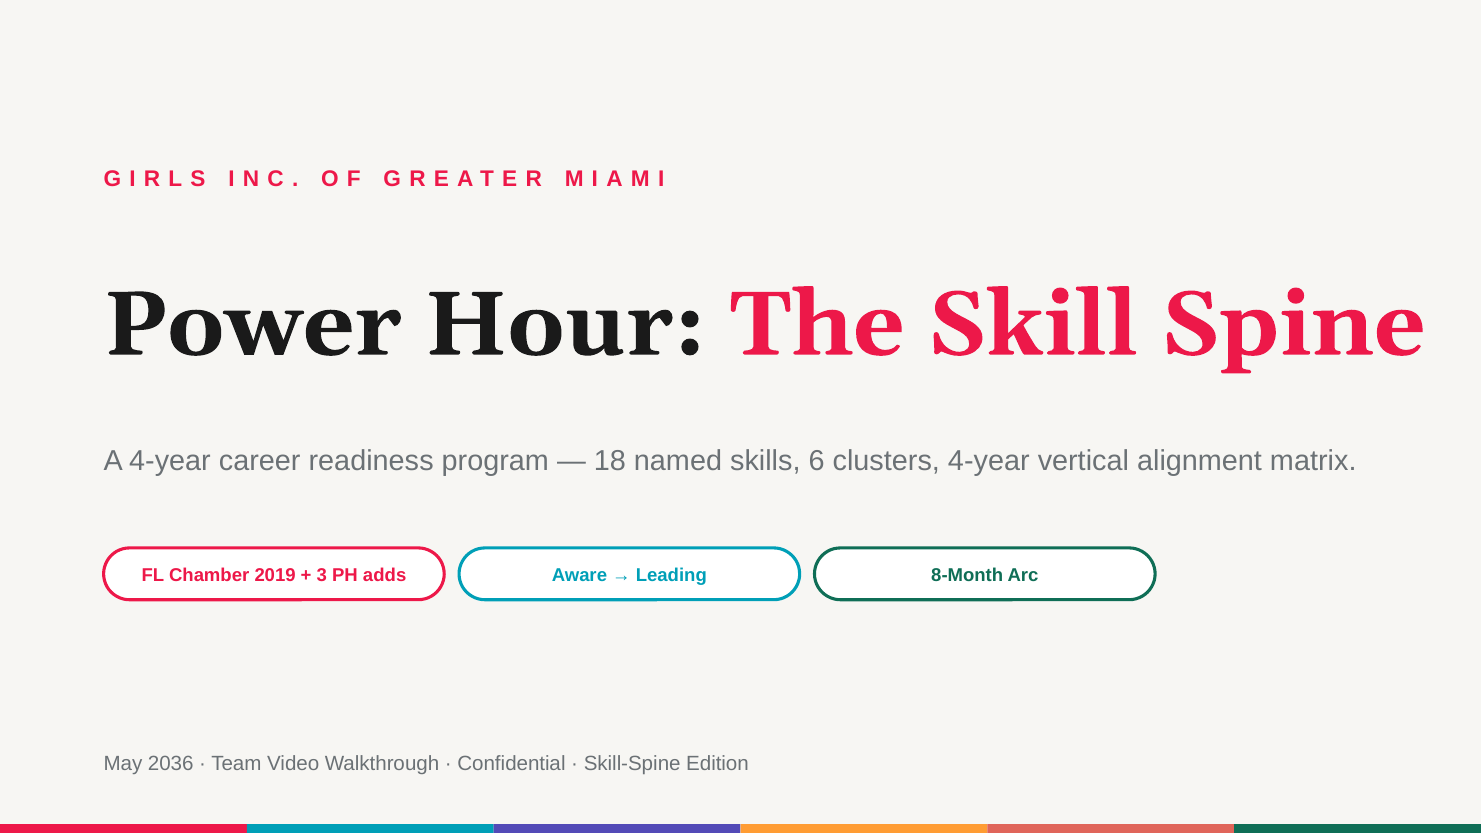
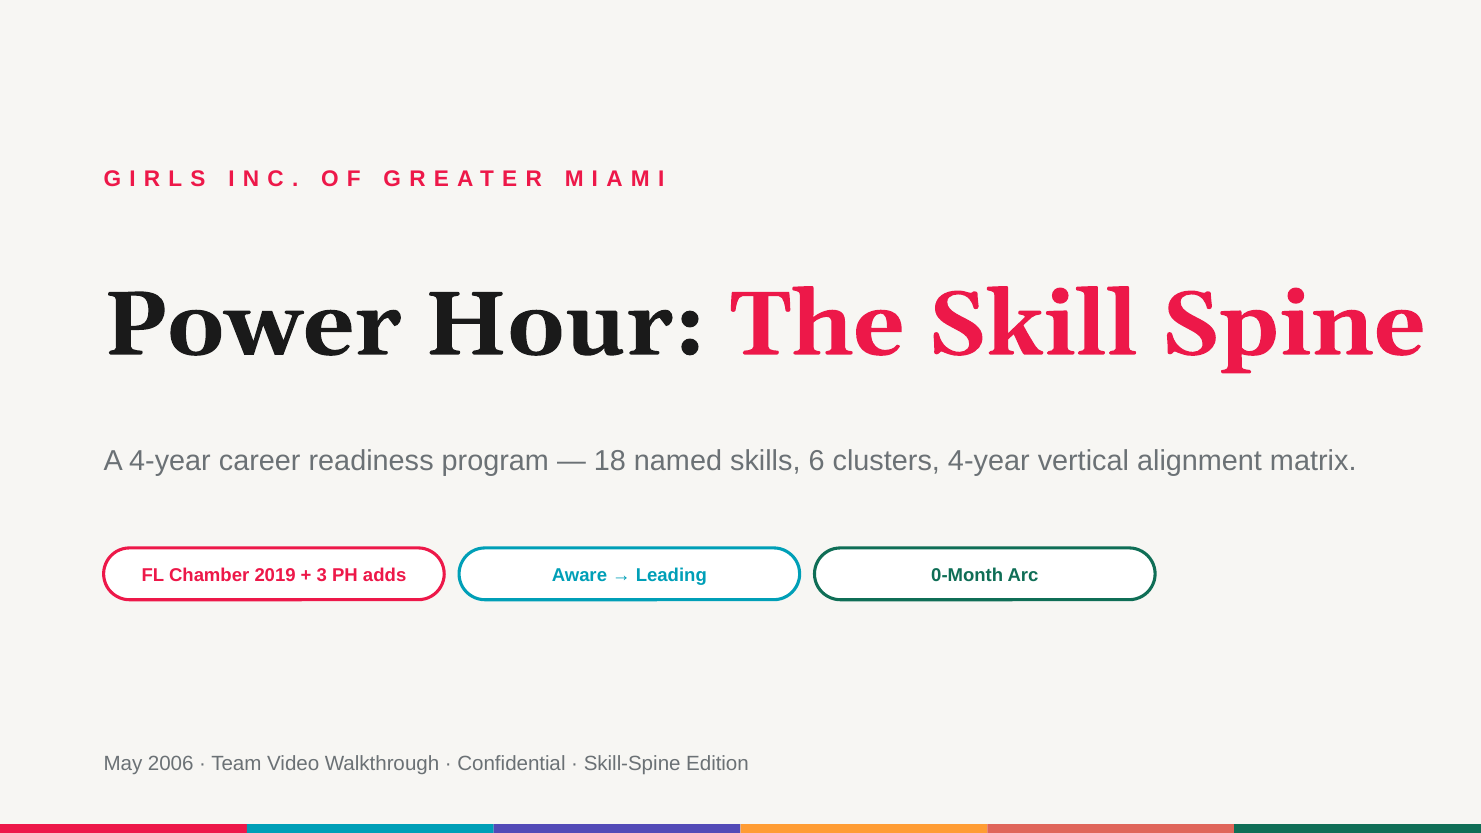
8-Month: 8-Month -> 0-Month
2036: 2036 -> 2006
